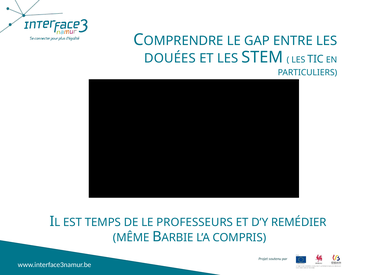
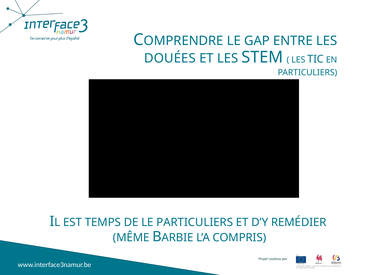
LE PROFESSEURS: PROFESSEURS -> PARTICULIERS
